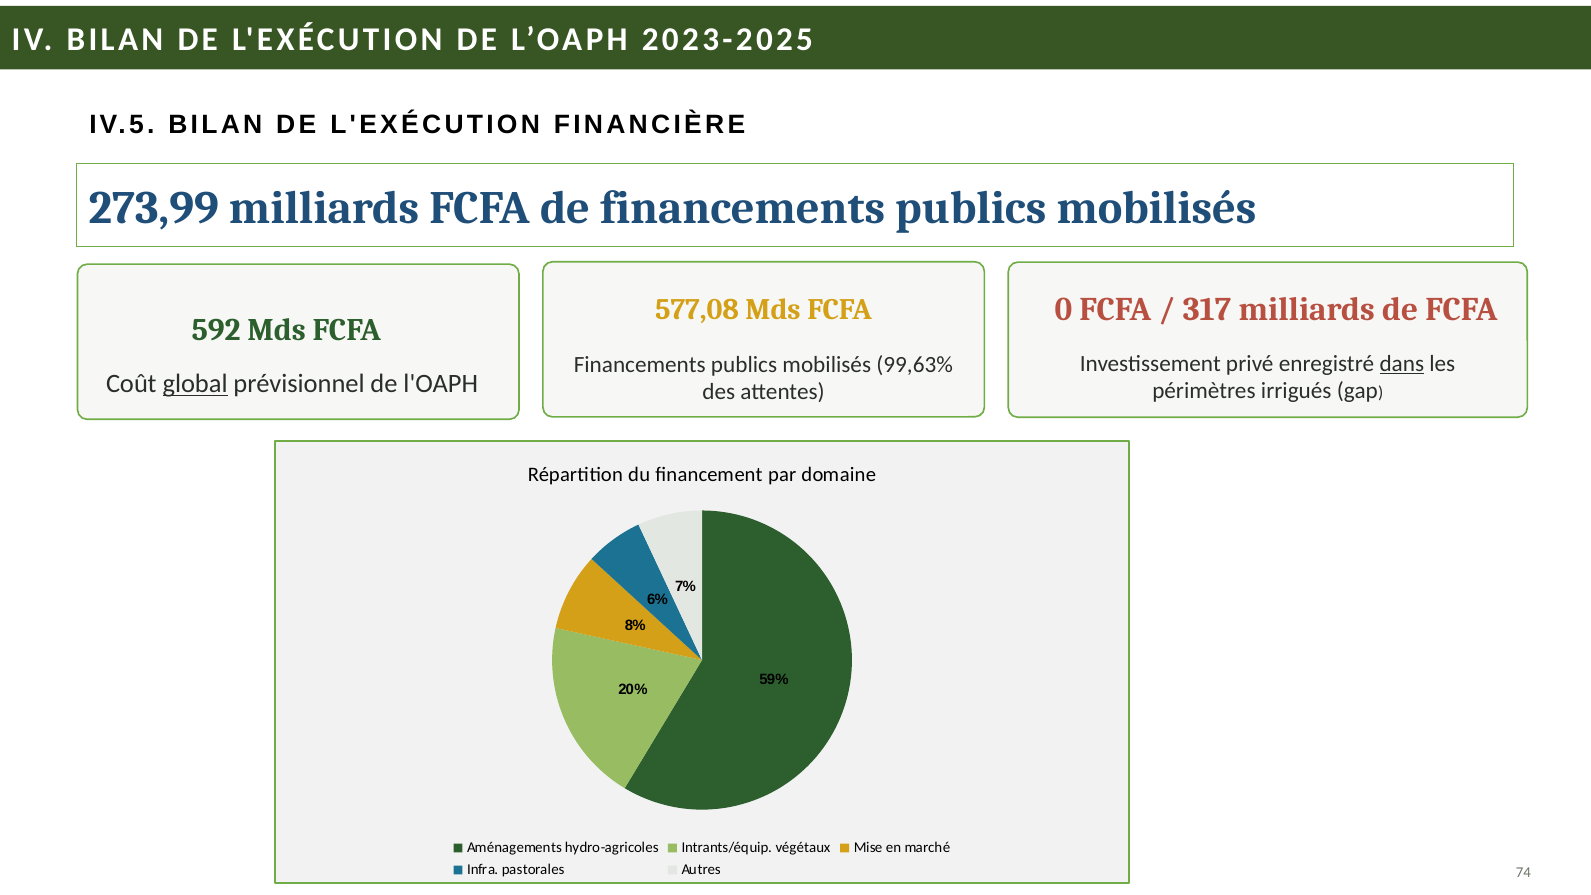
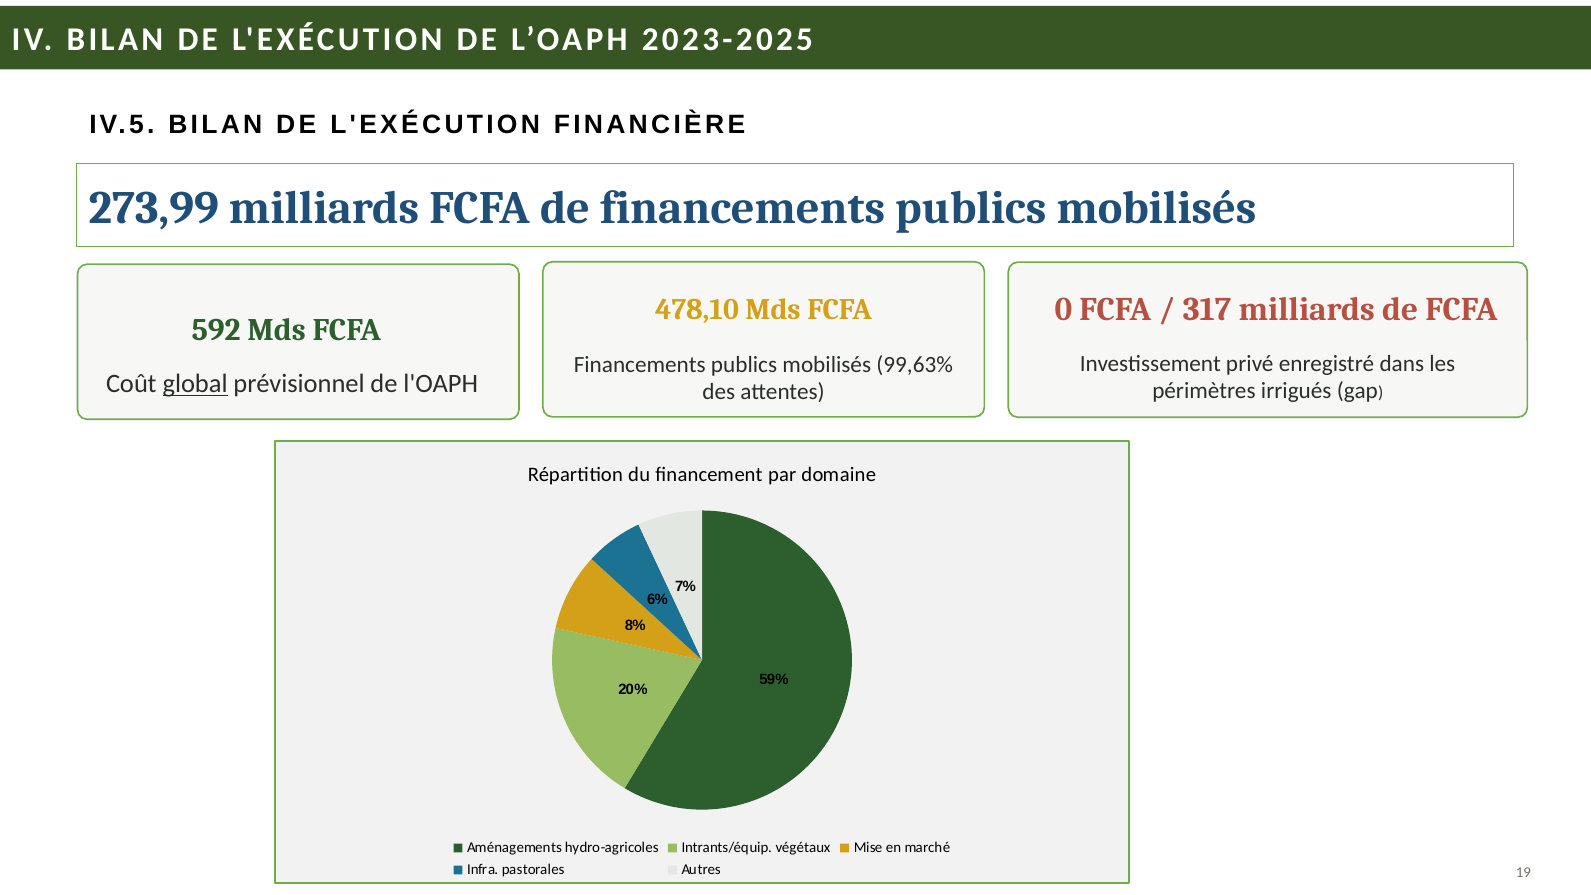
577,08: 577,08 -> 478,10
dans underline: present -> none
74: 74 -> 19
